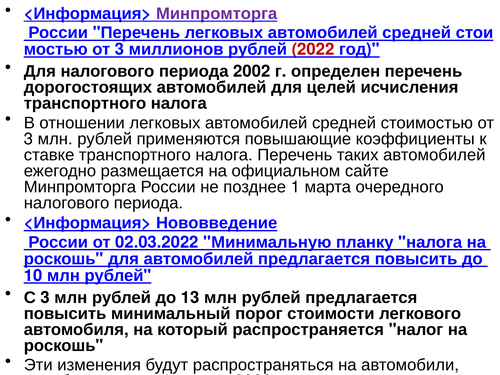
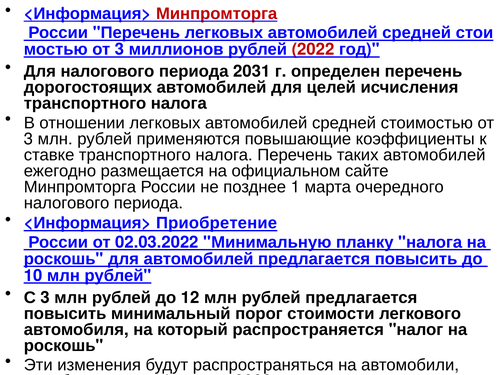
Минпромторга at (217, 14) colour: purple -> red
2002: 2002 -> 2031
Нововведение: Нововведение -> Приобретение
13: 13 -> 12
